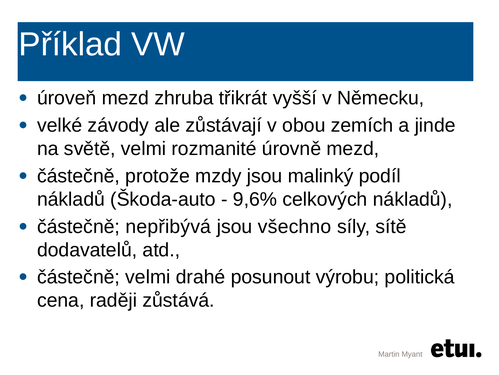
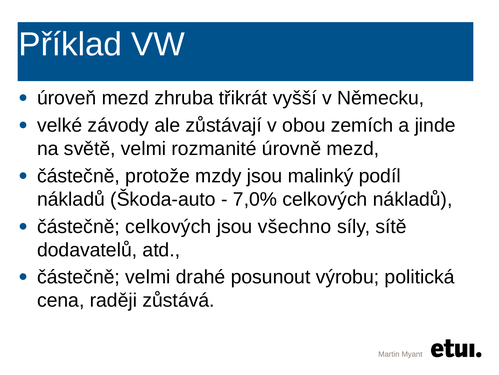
9,6%: 9,6% -> 7,0%
částečně nepřibývá: nepřibývá -> celkových
